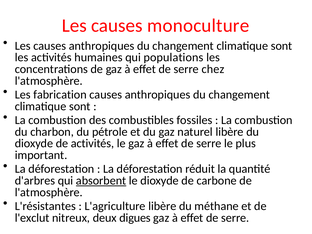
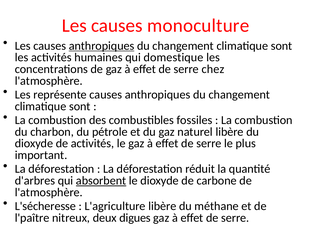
anthropiques at (102, 46) underline: none -> present
populations: populations -> domestique
fabrication: fabrication -> représente
L'résistantes: L'résistantes -> L'sécheresse
l'exclut: l'exclut -> l'paître
